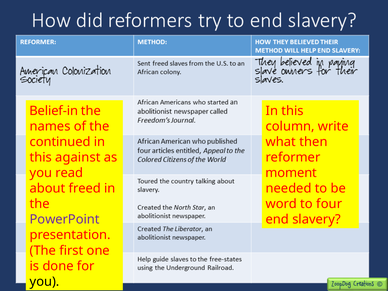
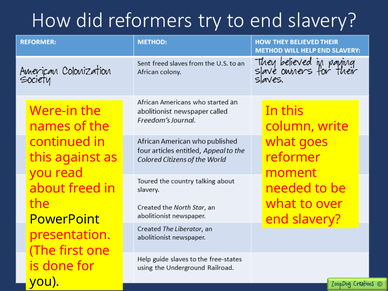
Belief-in: Belief-in -> Were-in
then: then -> goes
word at (281, 204): word -> what
four: four -> over
PowerPoint colour: purple -> black
